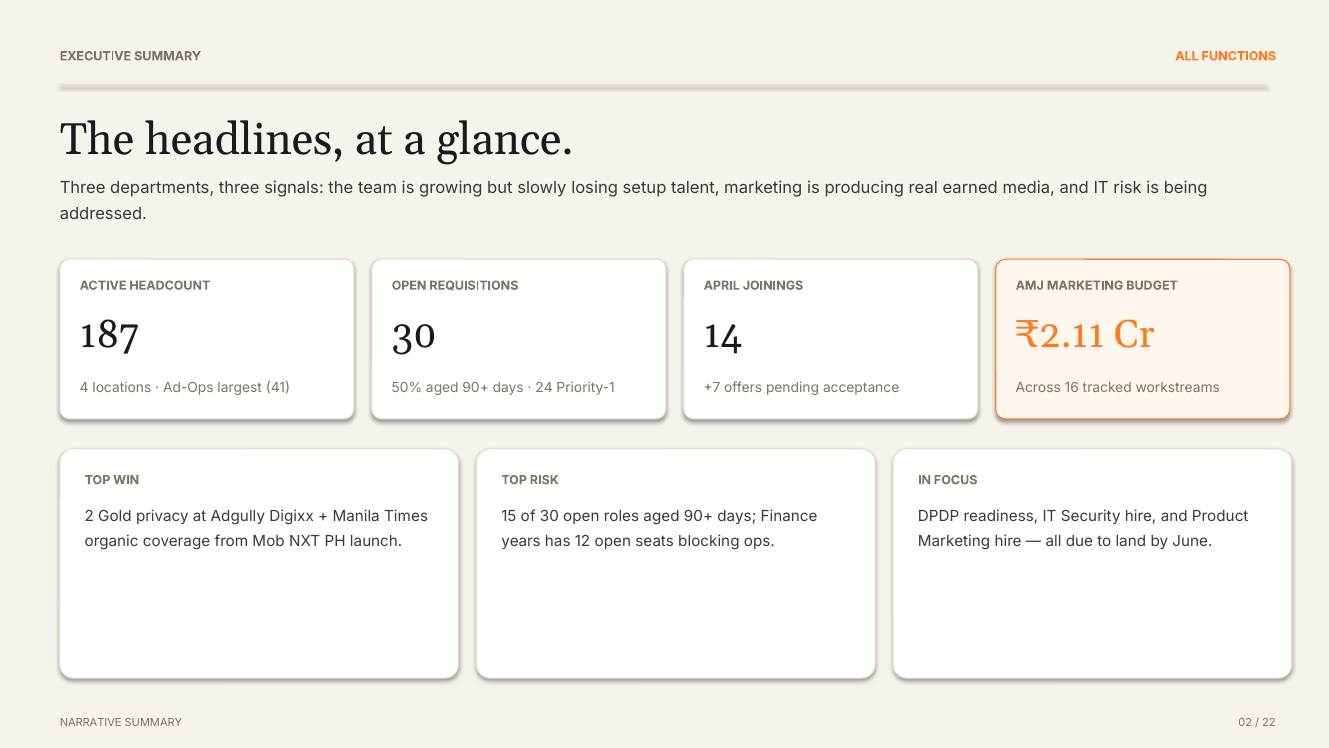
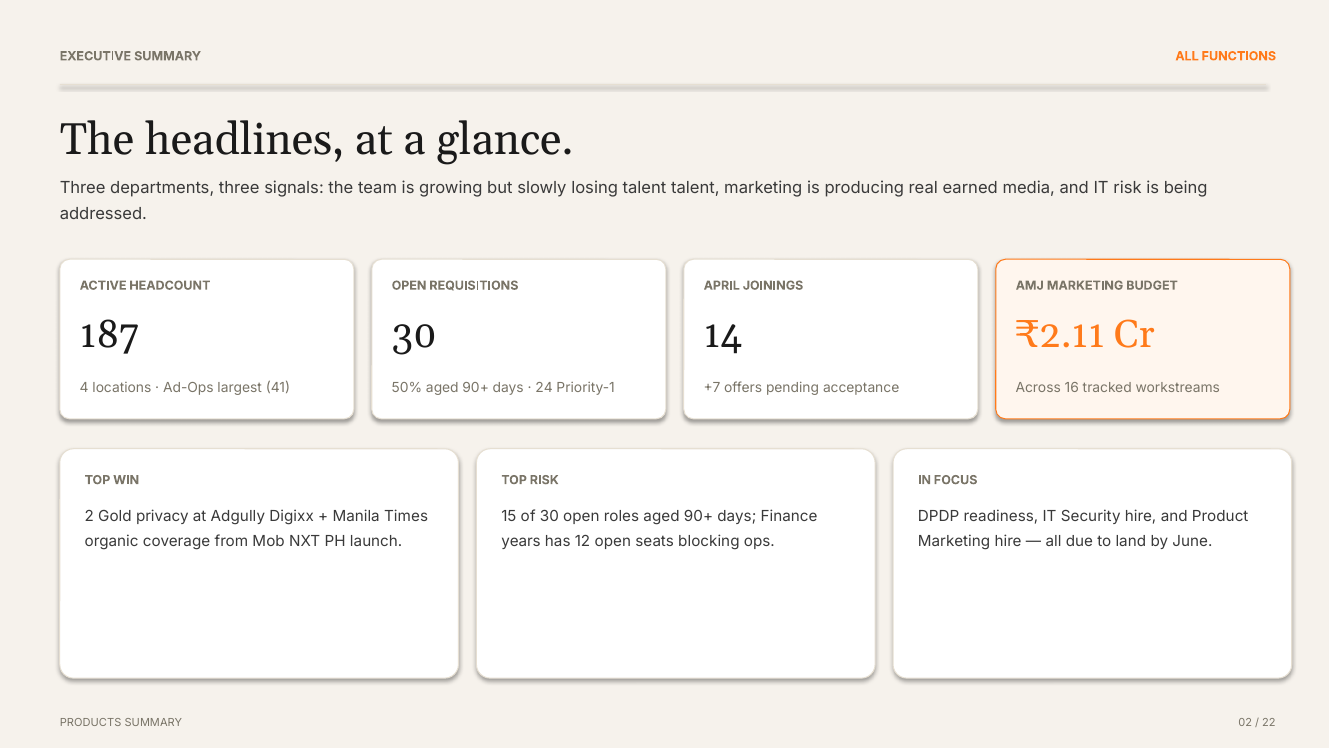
losing setup: setup -> talent
NARRATIVE: NARRATIVE -> PRODUCTS
